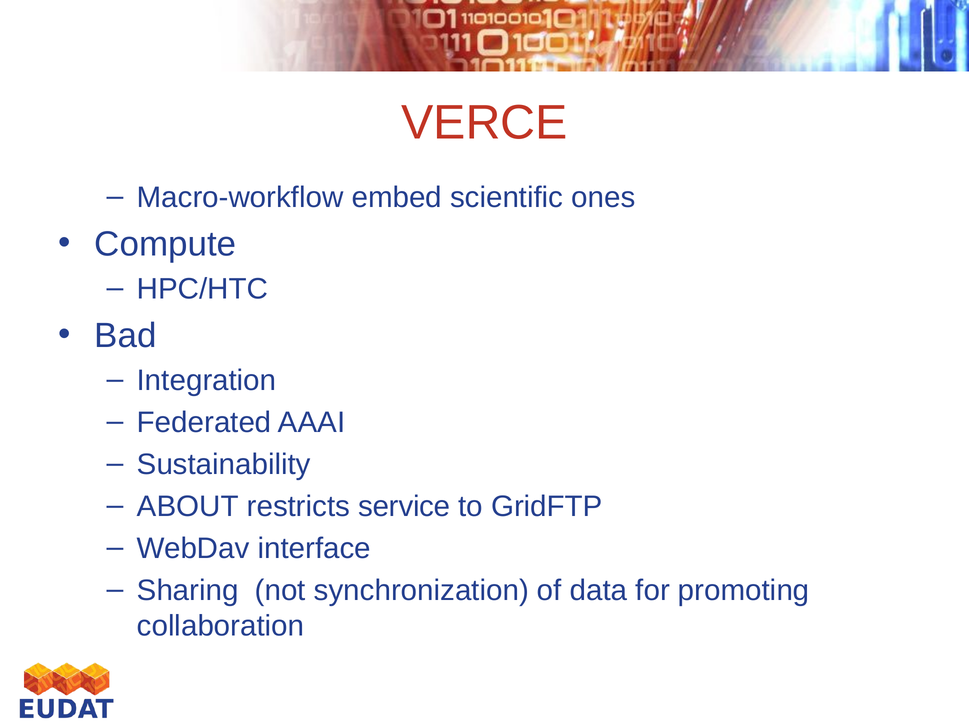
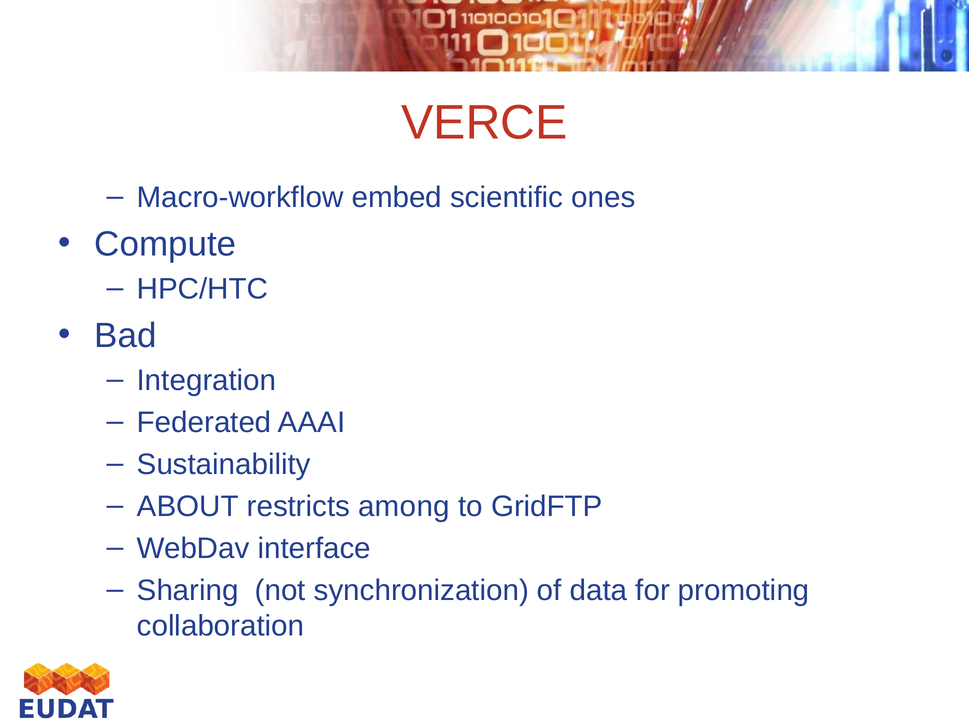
service: service -> among
